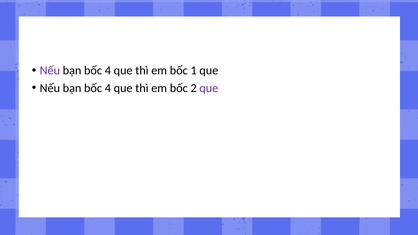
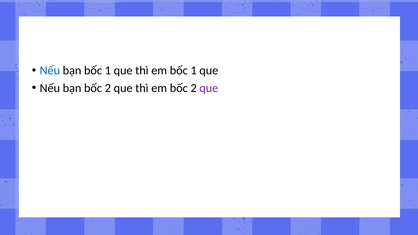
Nếu at (50, 71) colour: purple -> blue
4 at (108, 71): 4 -> 1
4 at (108, 88): 4 -> 2
